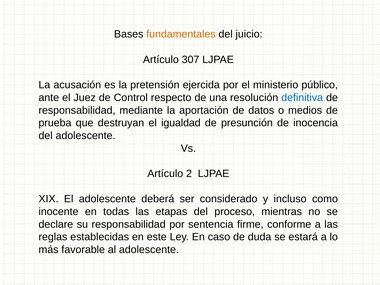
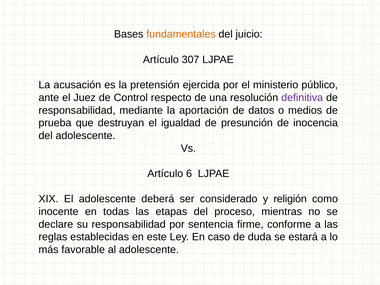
definitiva colour: blue -> purple
2: 2 -> 6
incluso: incluso -> religión
